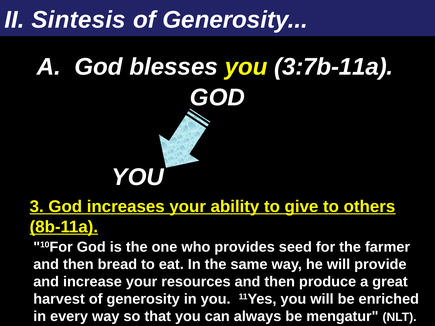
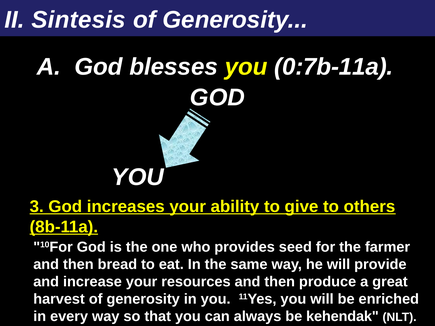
3:7b-11a: 3:7b-11a -> 0:7b-11a
mengatur: mengatur -> kehendak
